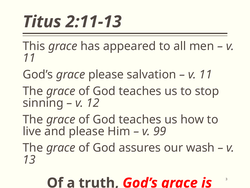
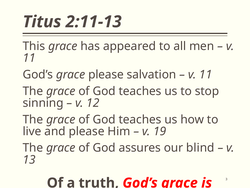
99: 99 -> 19
wash: wash -> blind
